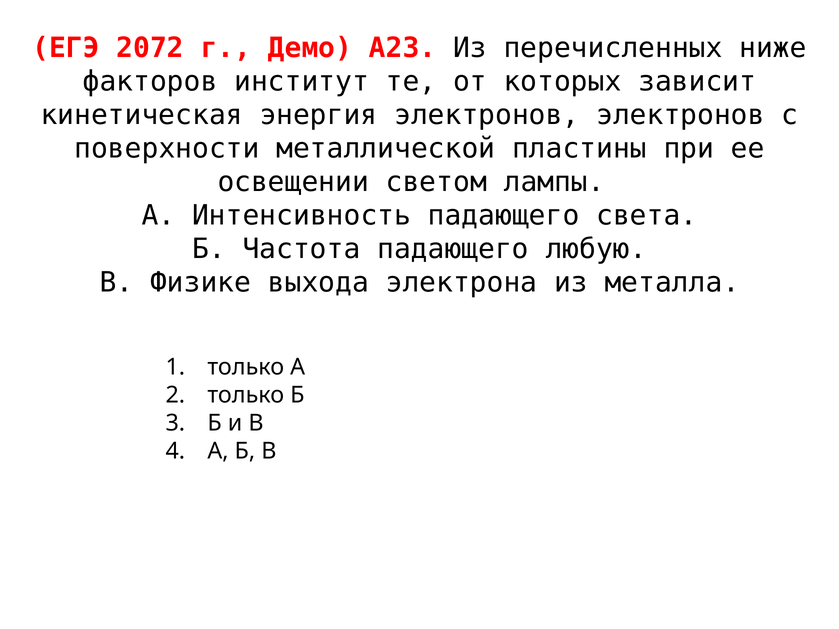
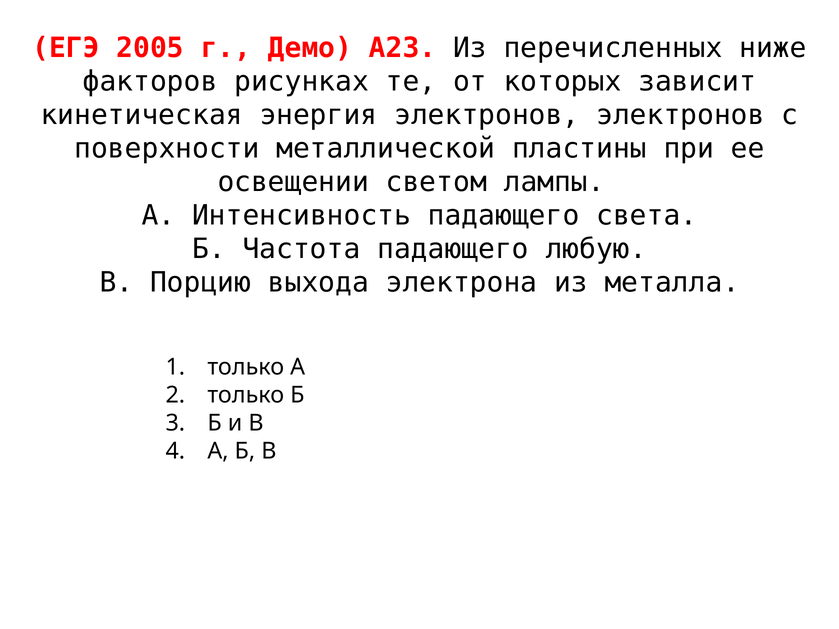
2072: 2072 -> 2005
институт: институт -> рисунках
Физике: Физике -> Порцию
